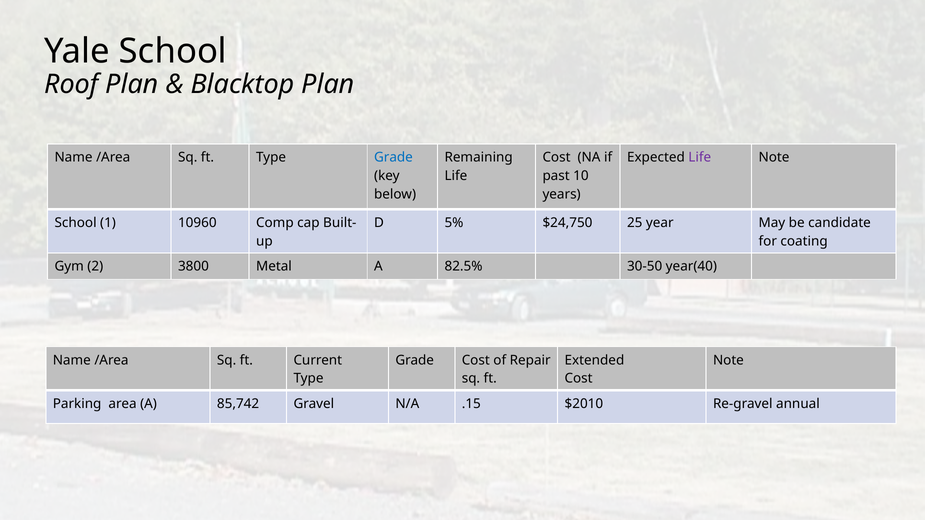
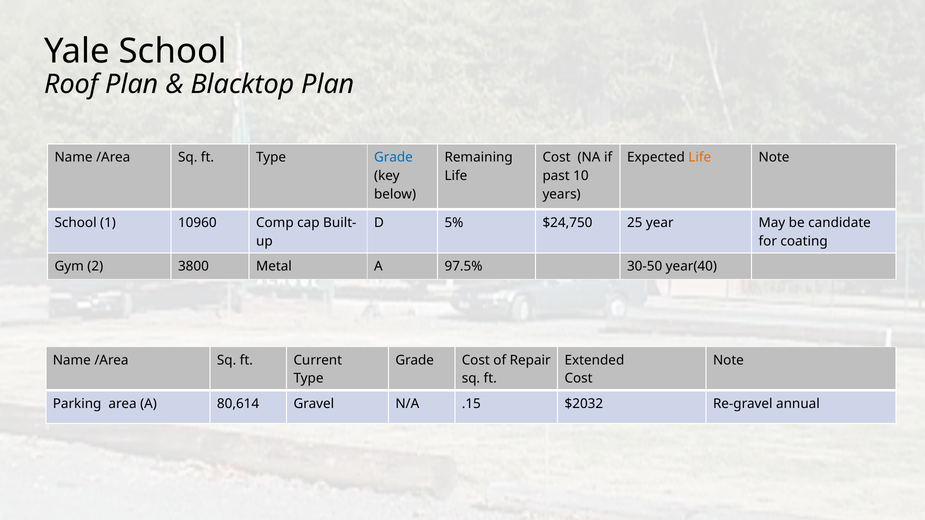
Life at (700, 157) colour: purple -> orange
82.5%: 82.5% -> 97.5%
85,742: 85,742 -> 80,614
$2010: $2010 -> $2032
